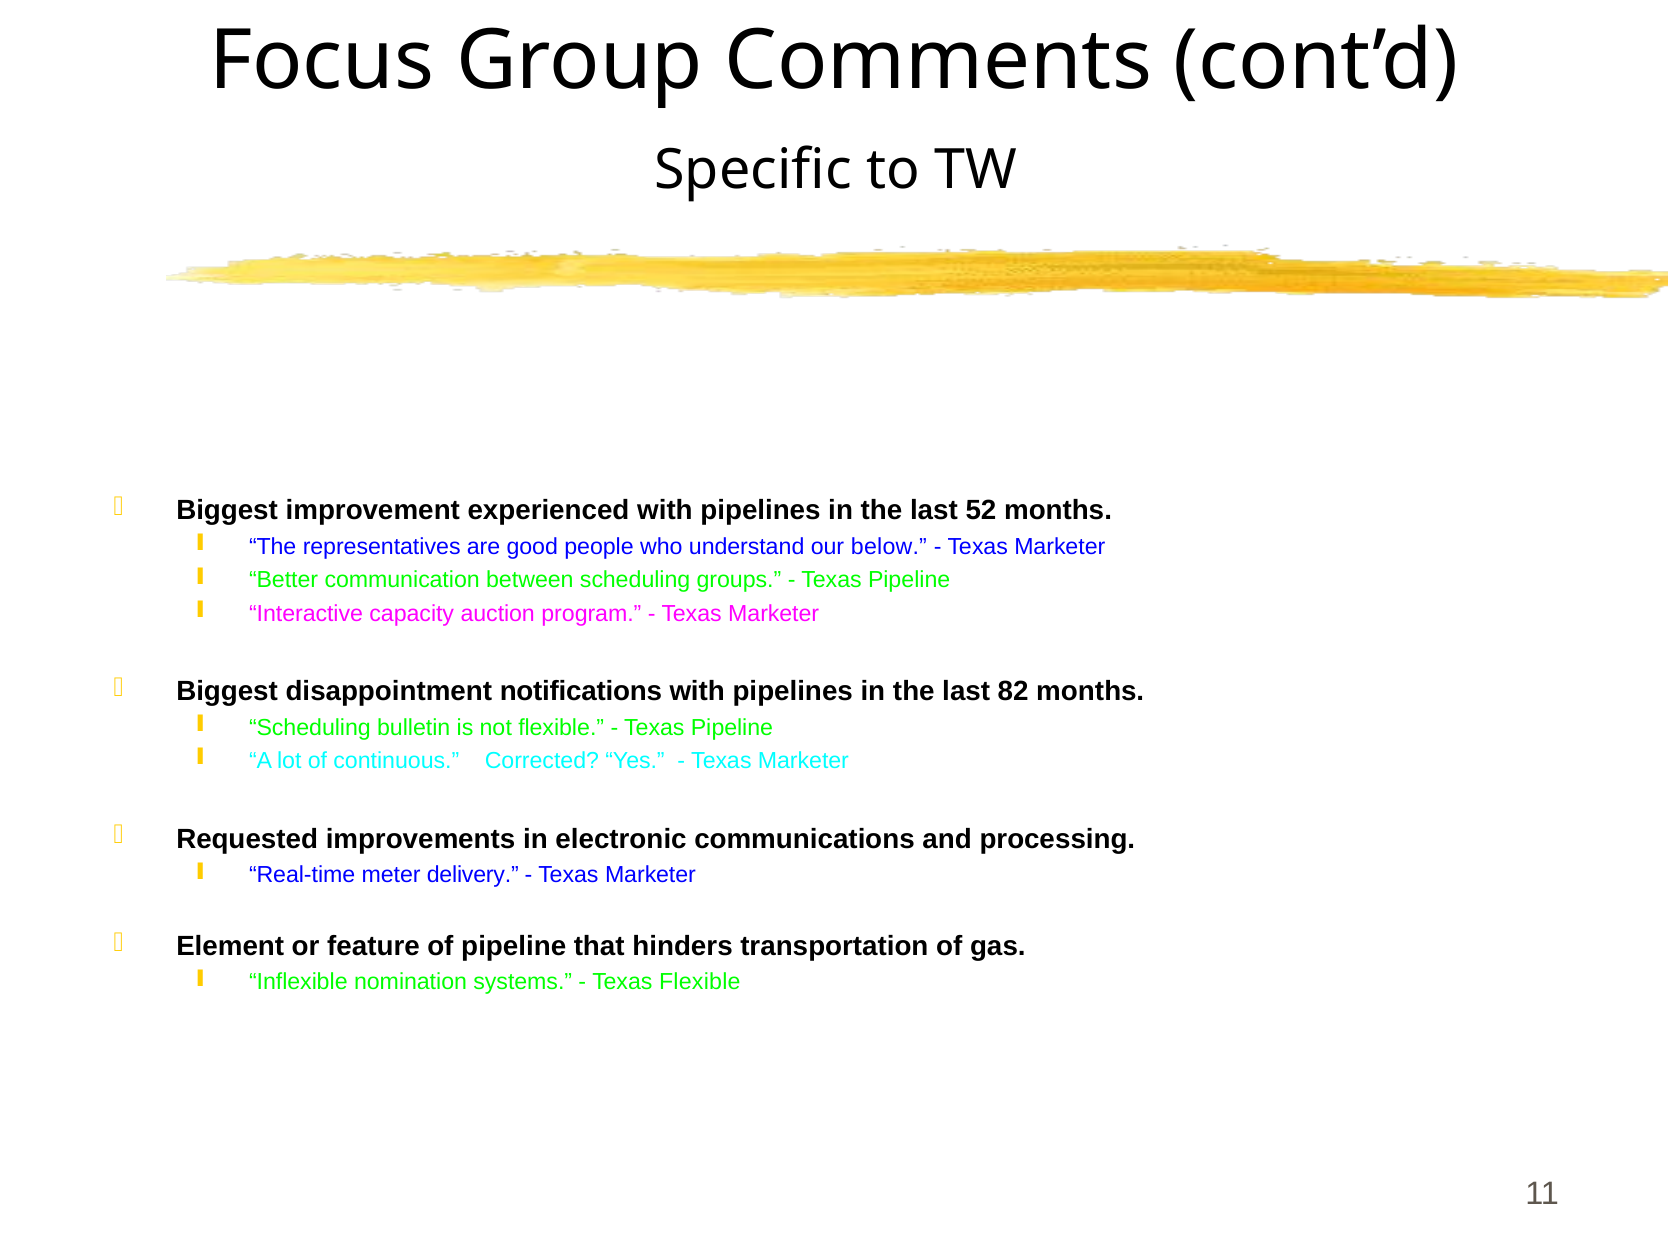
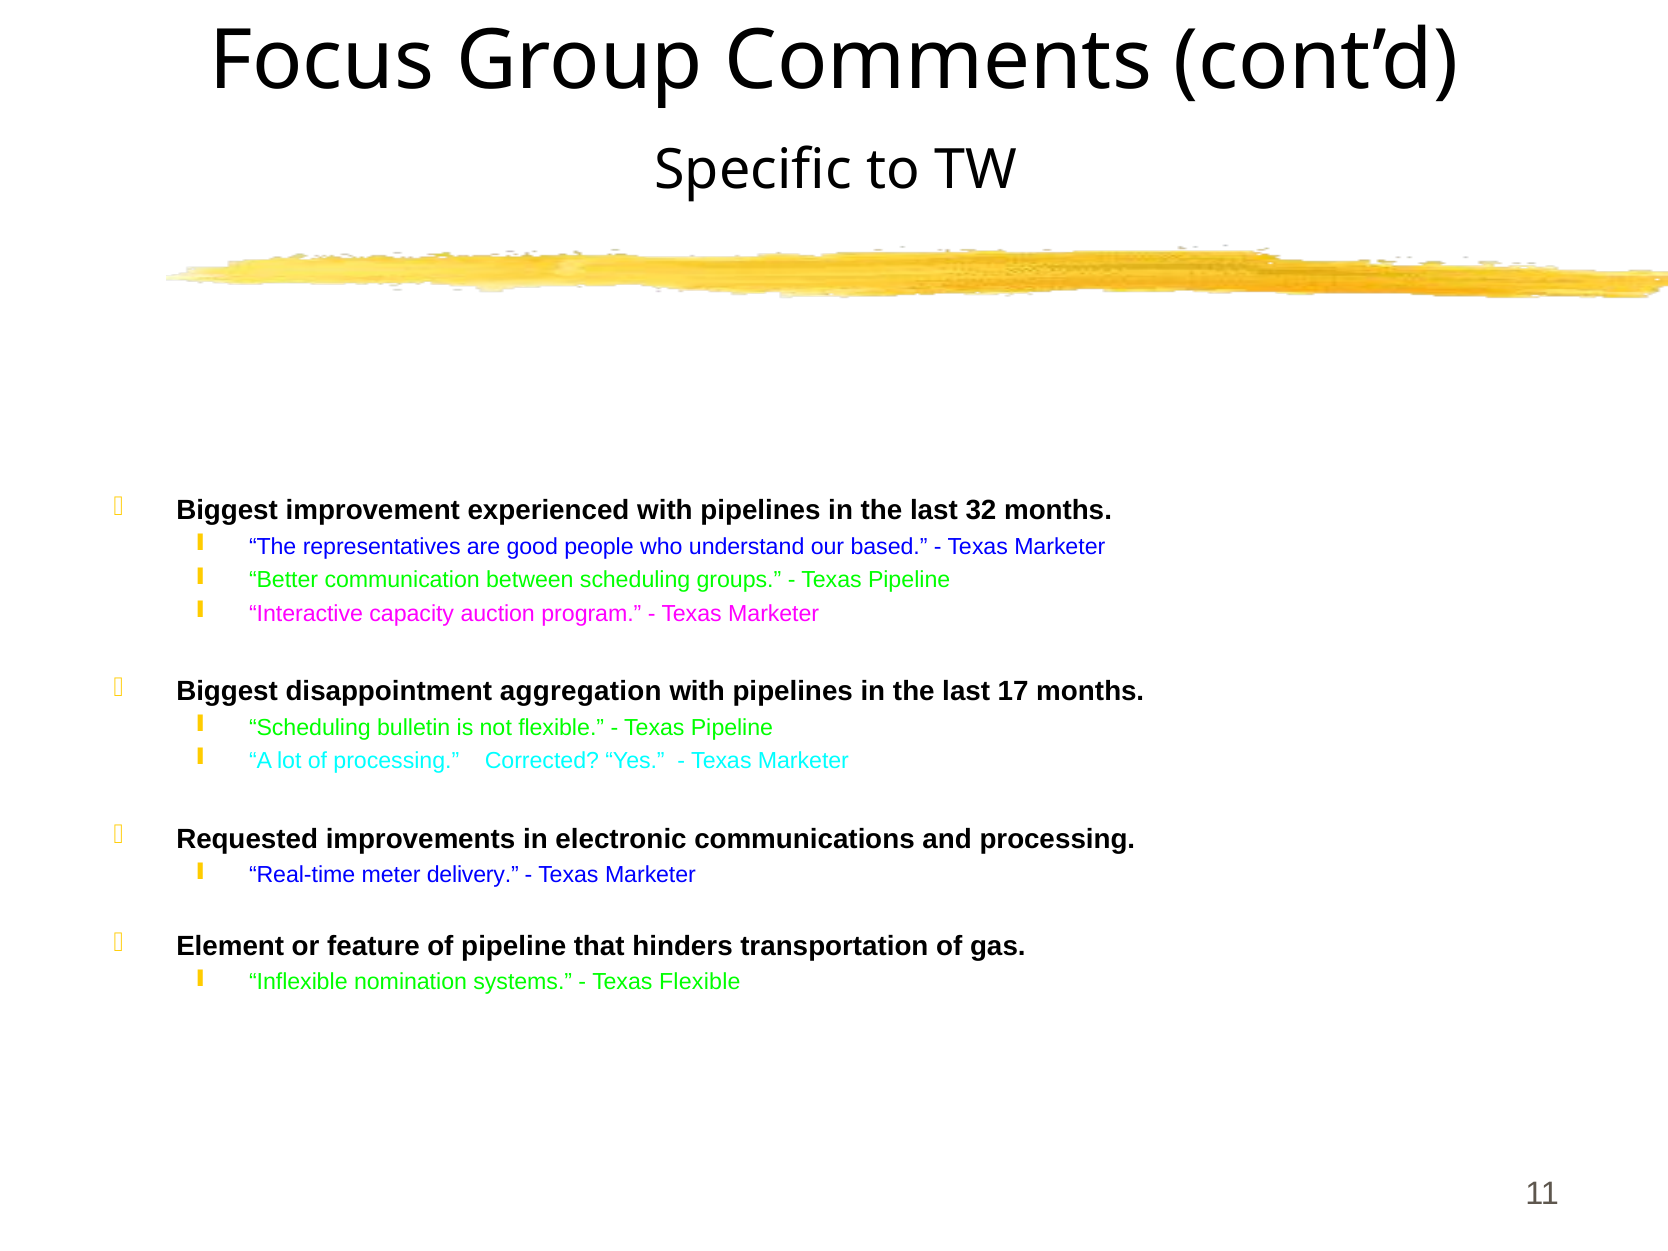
52: 52 -> 32
below: below -> based
notifications: notifications -> aggregation
82: 82 -> 17
of continuous: continuous -> processing
